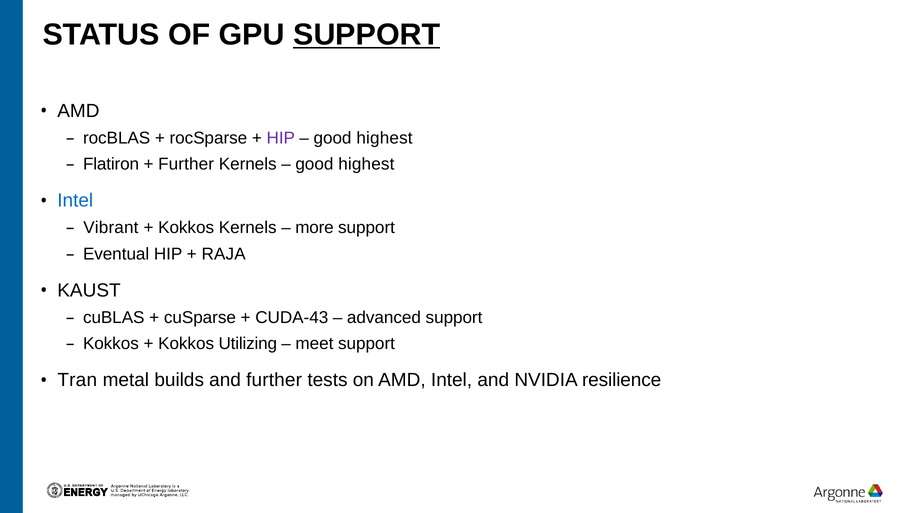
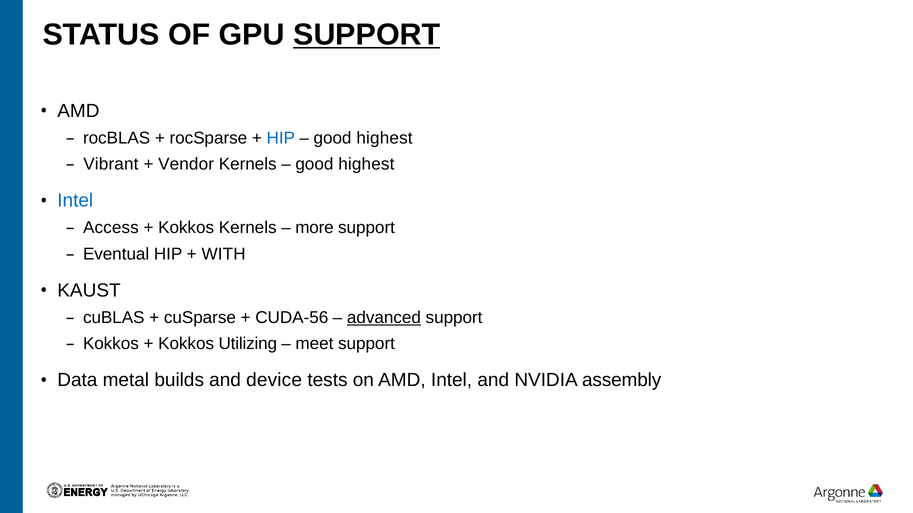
HIP at (281, 138) colour: purple -> blue
Flatiron: Flatiron -> Vibrant
Further at (186, 164): Further -> Vendor
Vibrant: Vibrant -> Access
RAJA: RAJA -> WITH
CUDA-43: CUDA-43 -> CUDA-56
advanced underline: none -> present
Tran: Tran -> Data
and further: further -> device
resilience: resilience -> assembly
